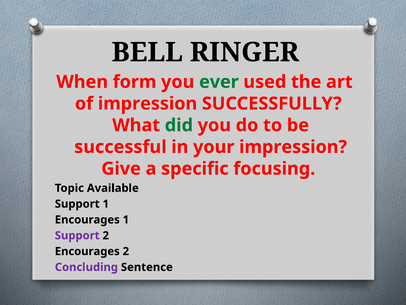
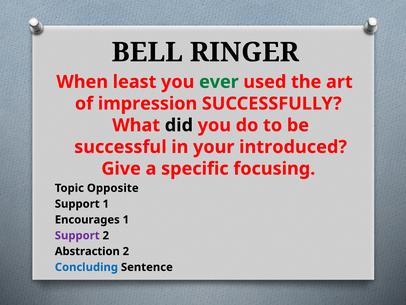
form: form -> least
did colour: green -> black
your impression: impression -> introduced
Available: Available -> Opposite
Encourages at (87, 251): Encourages -> Abstraction
Concluding colour: purple -> blue
